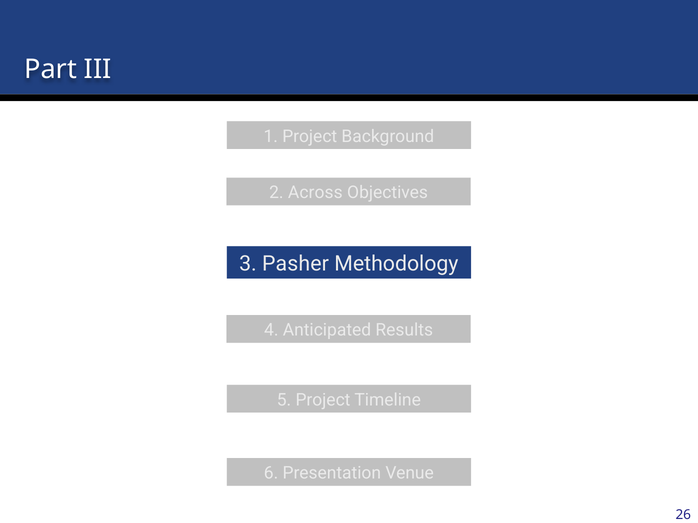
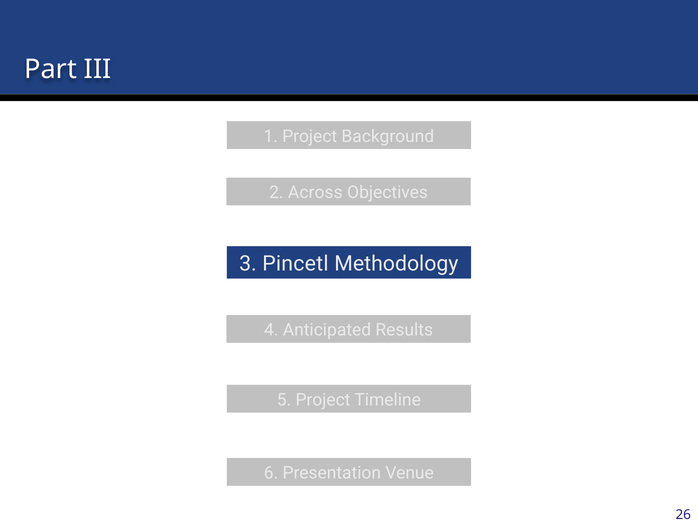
Pasher: Pasher -> Pincetl
